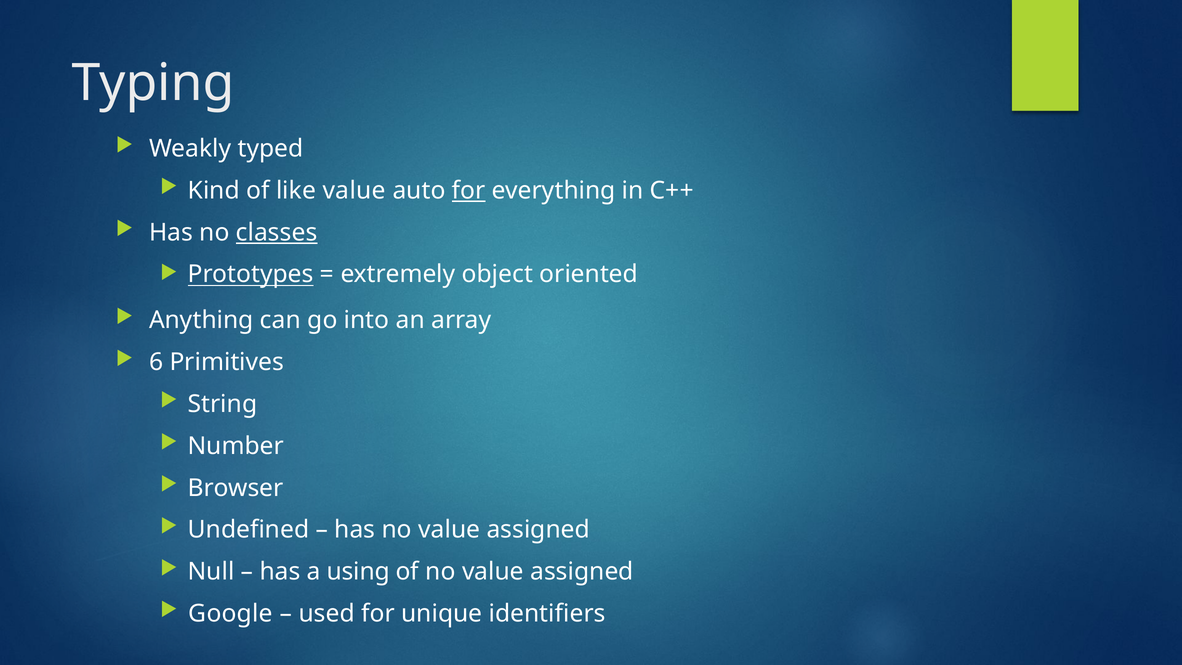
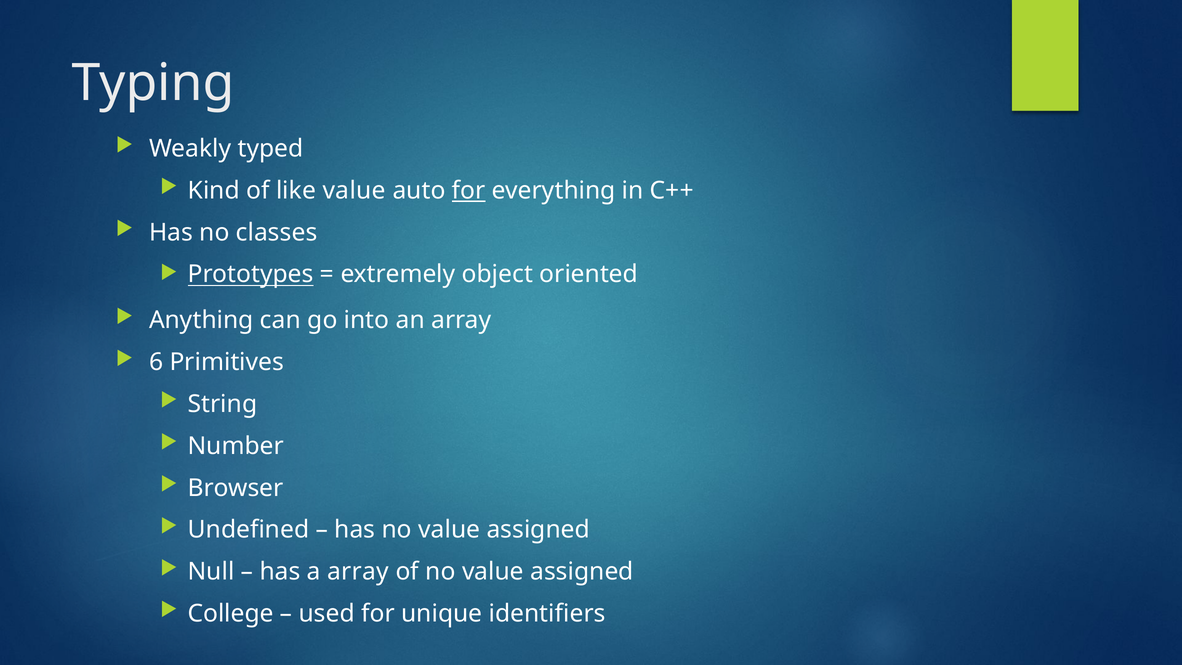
classes underline: present -> none
a using: using -> array
Google: Google -> College
